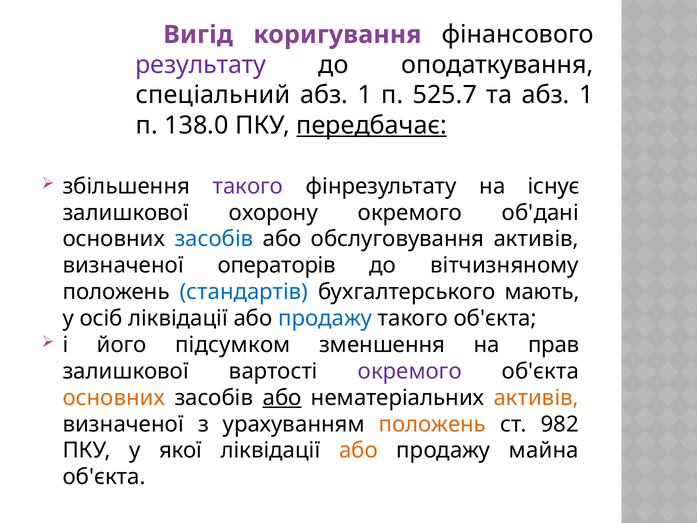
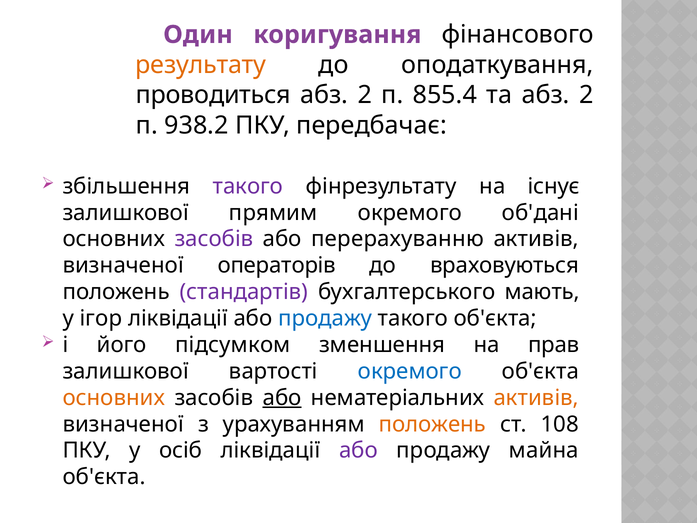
Вигід: Вигід -> Один
результату colour: purple -> orange
спеціальний: спеціальний -> проводиться
1 at (365, 95): 1 -> 2
525.7: 525.7 -> 855.4
та абз 1: 1 -> 2
138.0: 138.0 -> 938.2
передбачає underline: present -> none
охорону: охорону -> прямим
засобів at (214, 239) colour: blue -> purple
обслуговування: обслуговування -> перерахуванню
вітчизняному: вітчизняному -> враховуються
стандартів colour: blue -> purple
осіб: осіб -> ігор
окремого at (410, 371) colour: purple -> blue
982: 982 -> 108
якої: якої -> осіб
або at (358, 450) colour: orange -> purple
